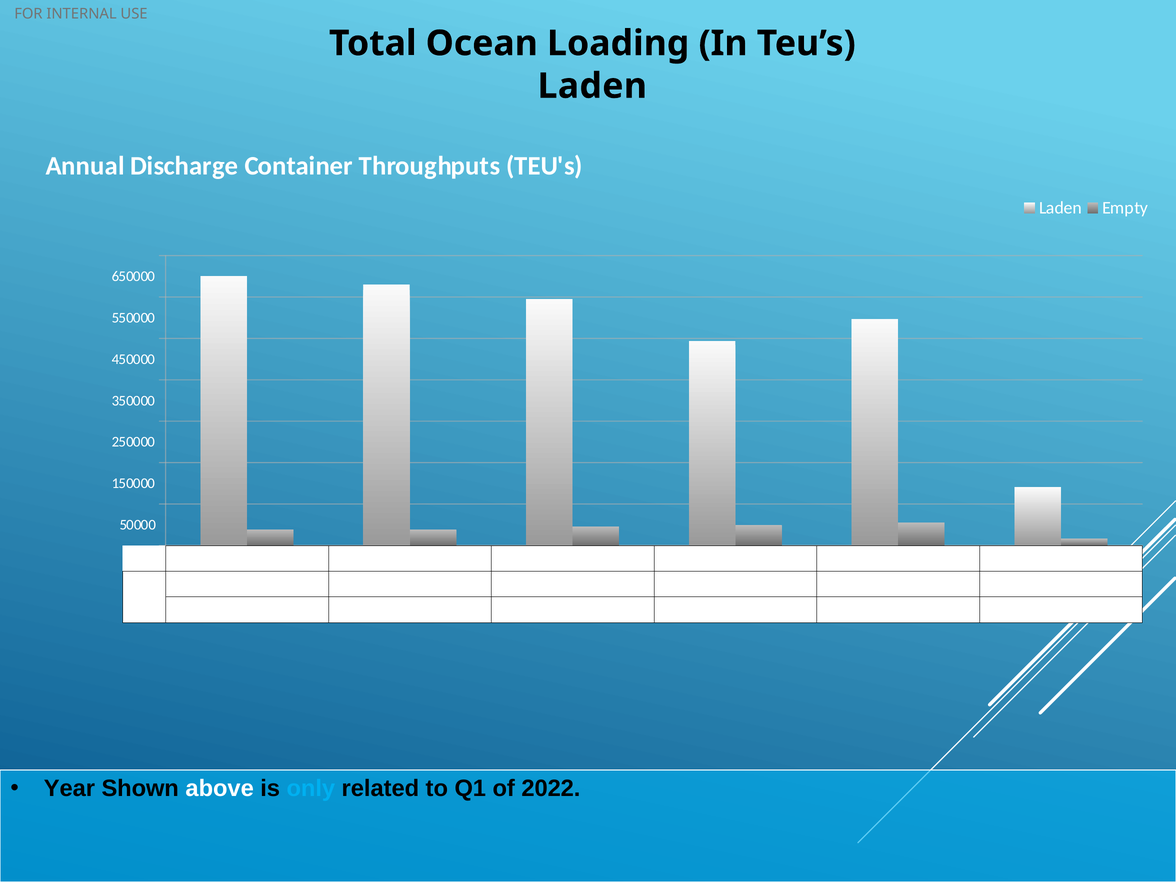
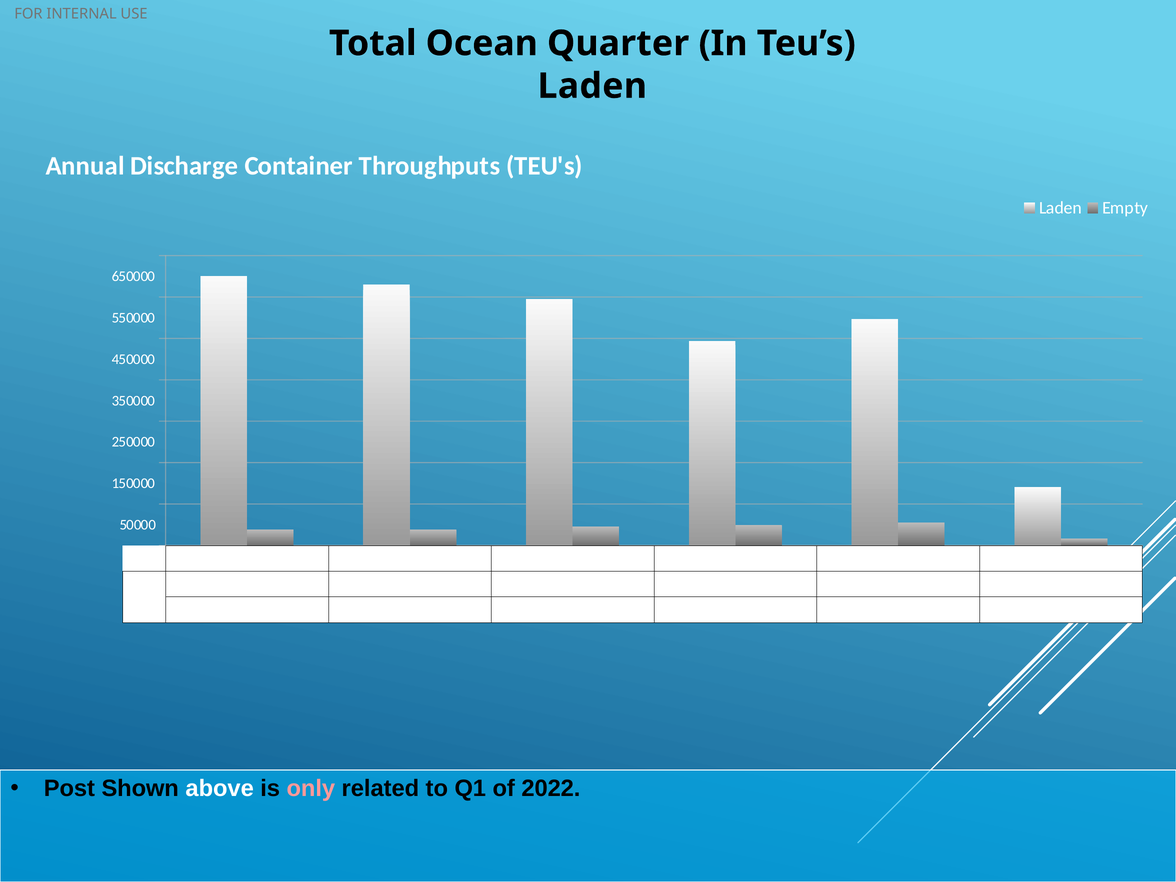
Loading: Loading -> Quarter
Year: Year -> Post
only colour: light blue -> pink
